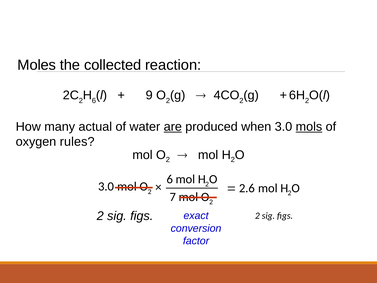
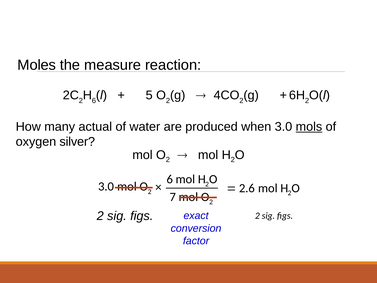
collected: collected -> measure
9: 9 -> 5
are underline: present -> none
rules: rules -> silver
